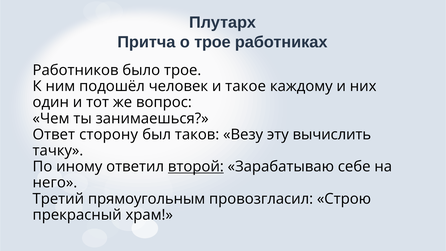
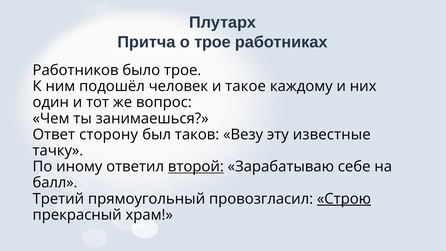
вычислить: вычислить -> известные
него: него -> балл
прямоугольным: прямоугольным -> прямоугольный
Строю underline: none -> present
